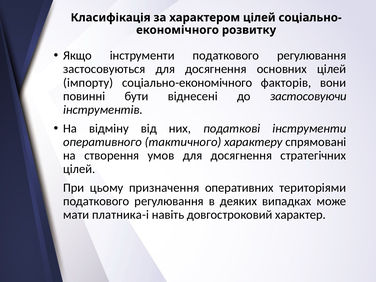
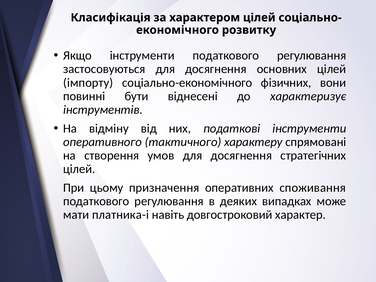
факторів: факторів -> фізичних
застосовуючи: застосовуючи -> характеризує
територіями: територіями -> споживання
